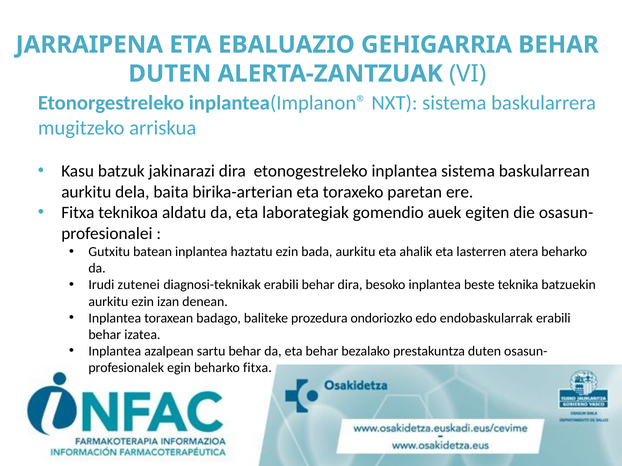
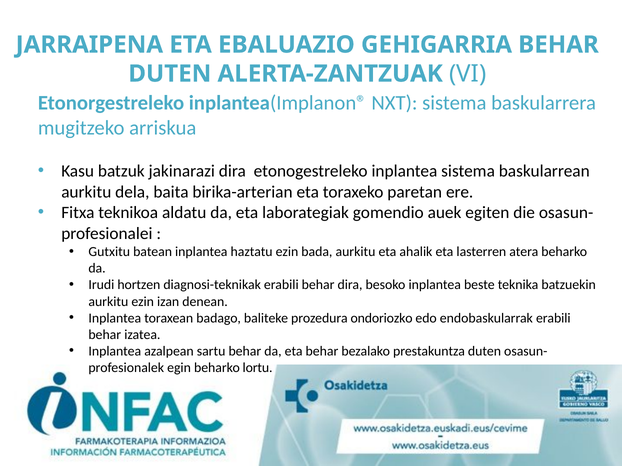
zutenei: zutenei -> hortzen
beharko fitxa: fitxa -> lortu
